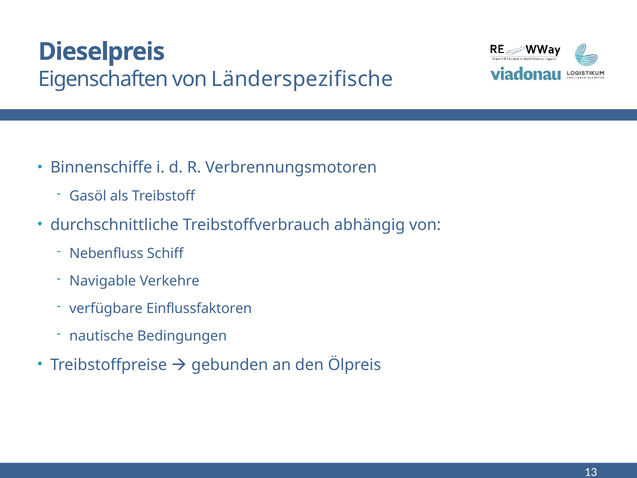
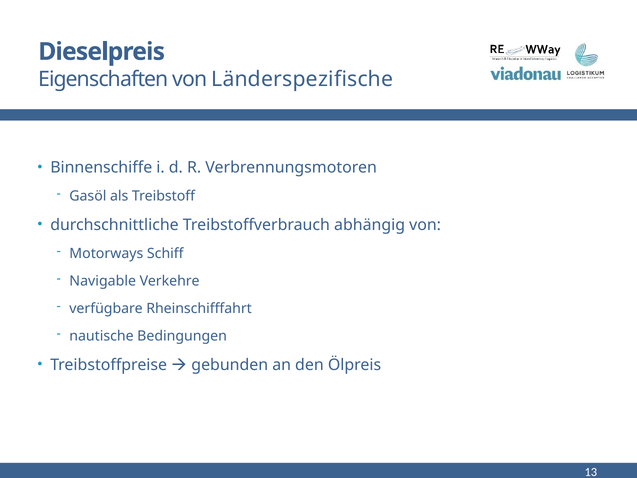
Nebenfluss: Nebenfluss -> Motorways
Einflussfaktoren: Einflussfaktoren -> Rheinschifffahrt
